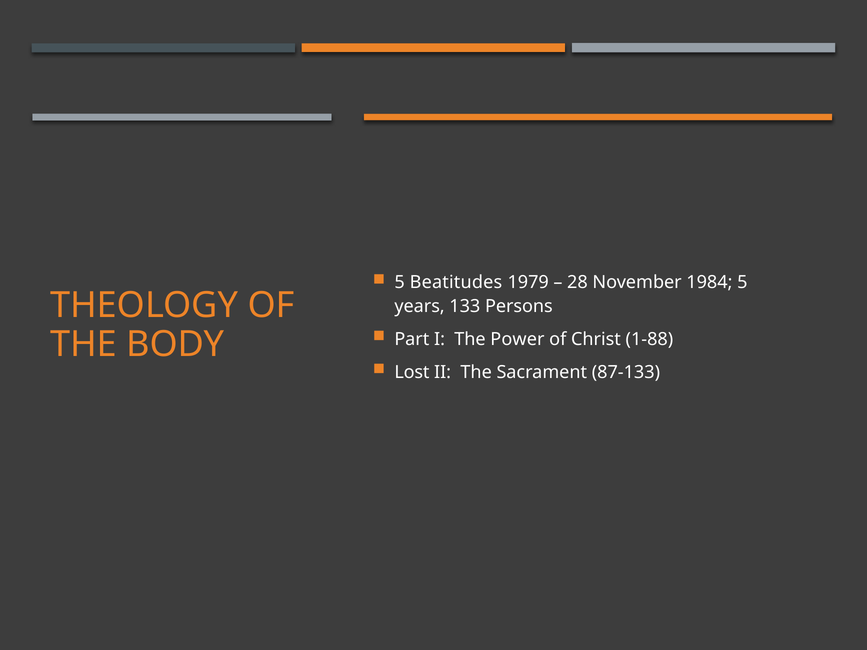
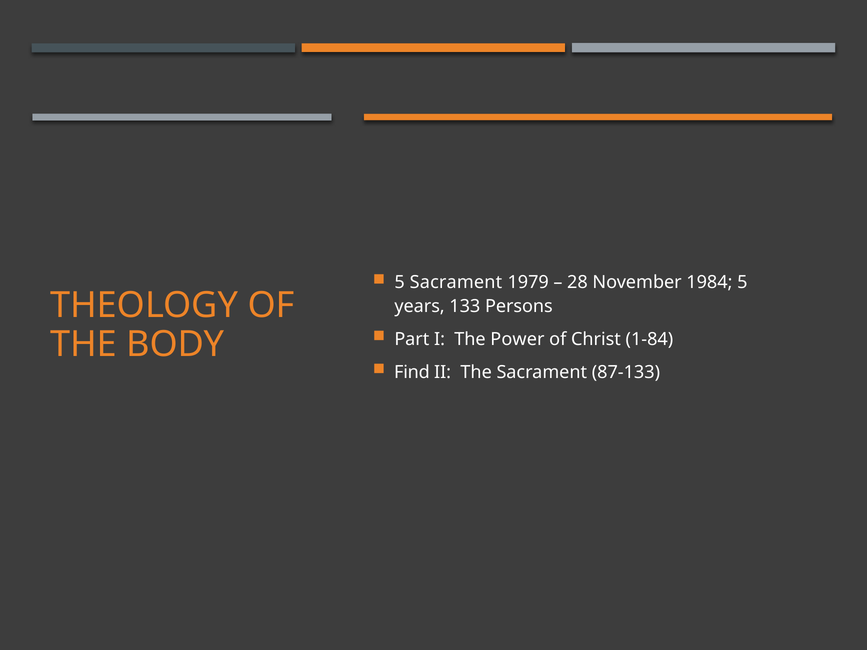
5 Beatitudes: Beatitudes -> Sacrament
1-88: 1-88 -> 1-84
Lost: Lost -> Find
